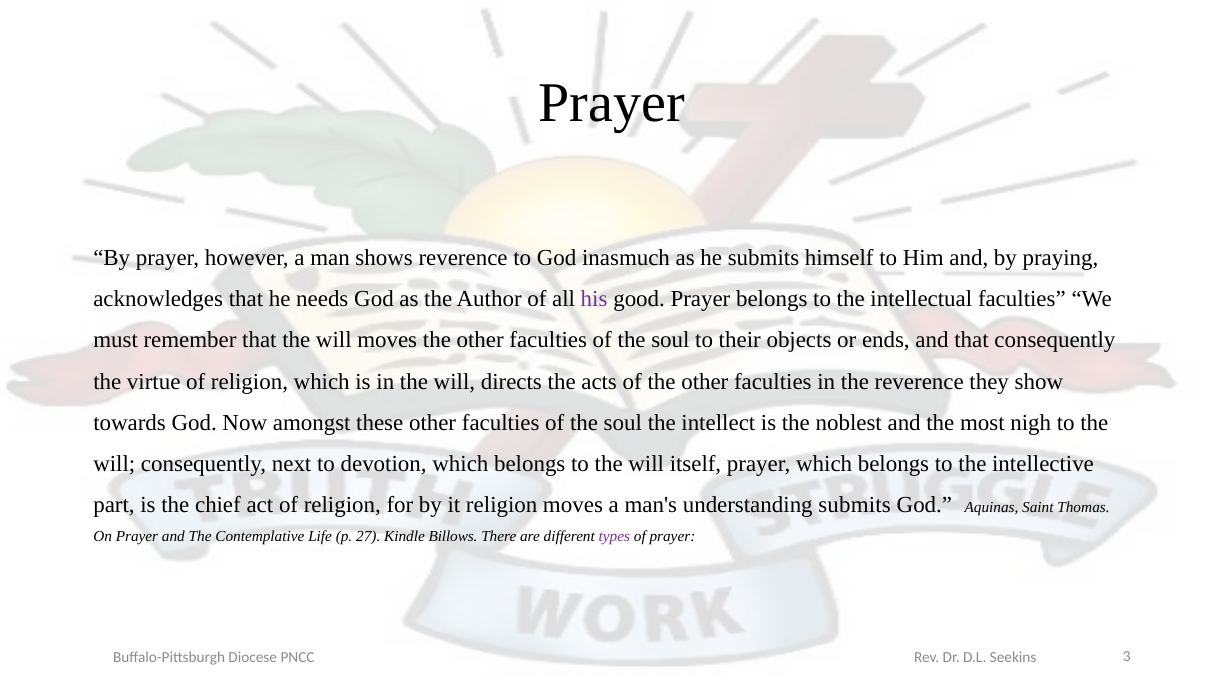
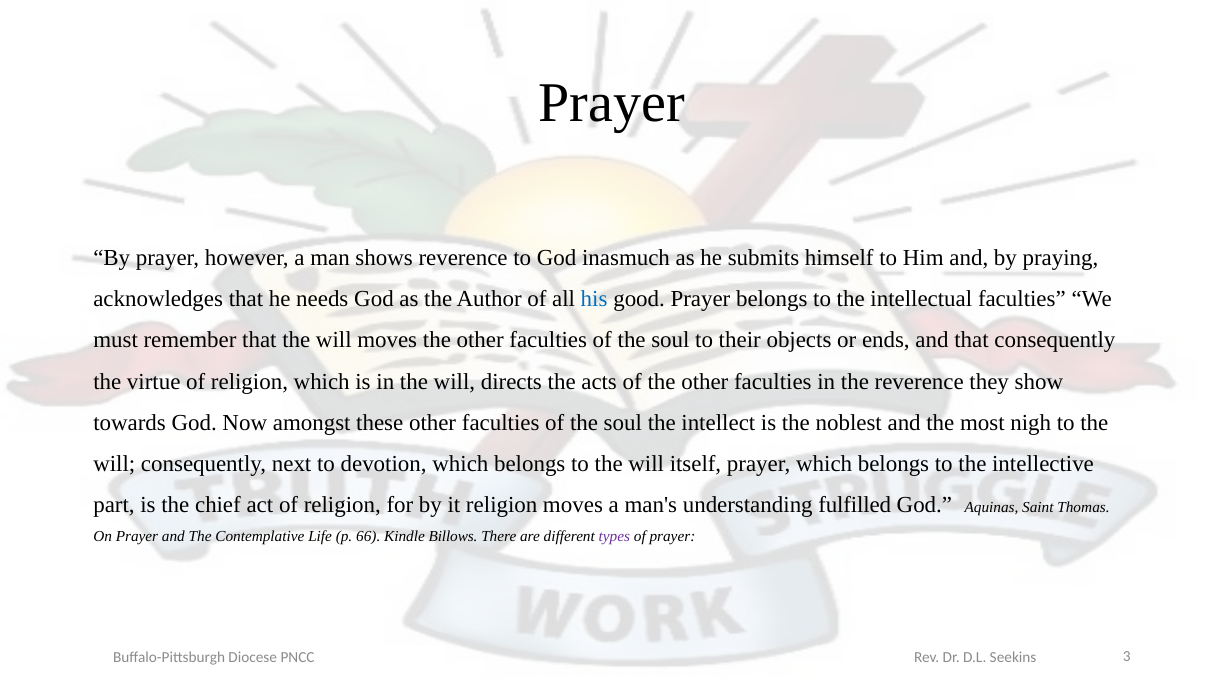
his colour: purple -> blue
understanding submits: submits -> fulfilled
27: 27 -> 66
